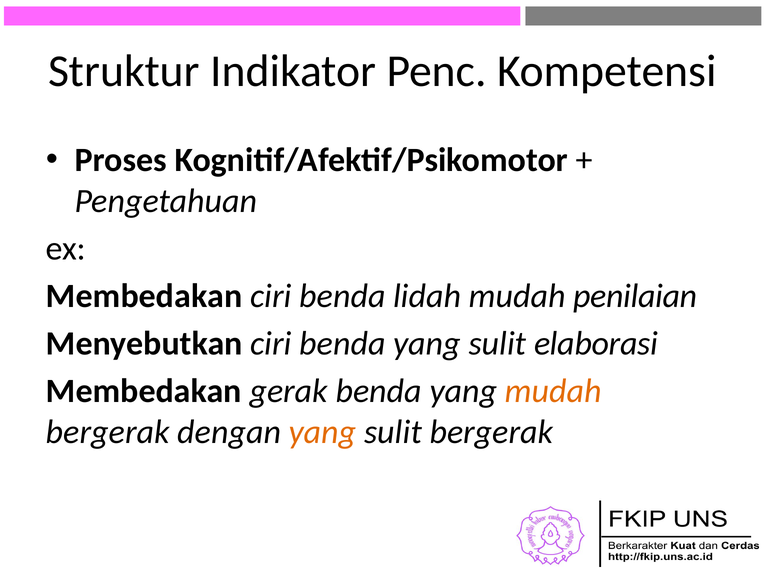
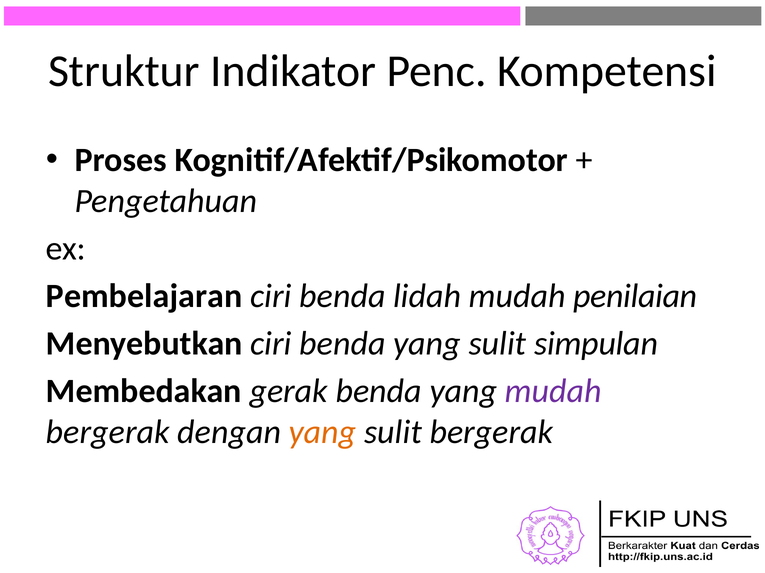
Membedakan at (144, 297): Membedakan -> Pembelajaran
elaborasi: elaborasi -> simpulan
mudah at (553, 392) colour: orange -> purple
